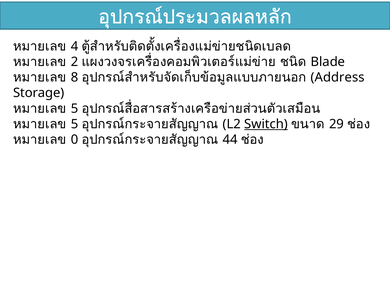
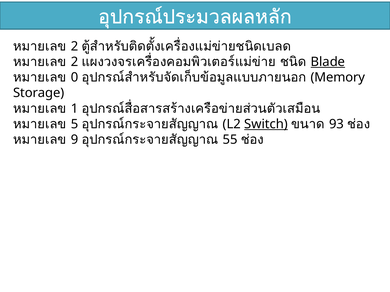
4 at (74, 46): 4 -> 2
Blade underline: none -> present
8: 8 -> 0
Address: Address -> Memory
5 at (74, 109): 5 -> 1
29: 29 -> 93
0: 0 -> 9
44: 44 -> 55
